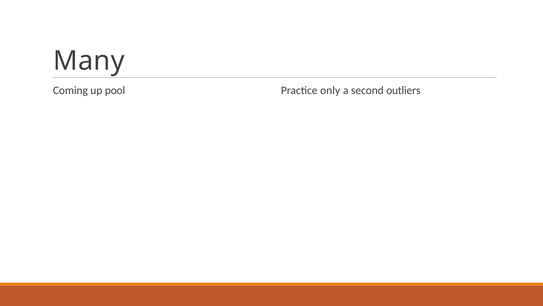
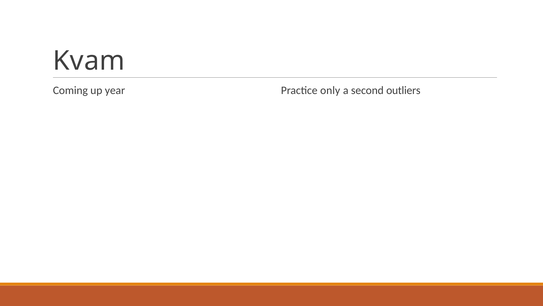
Many: Many -> Kvam
pool: pool -> year
